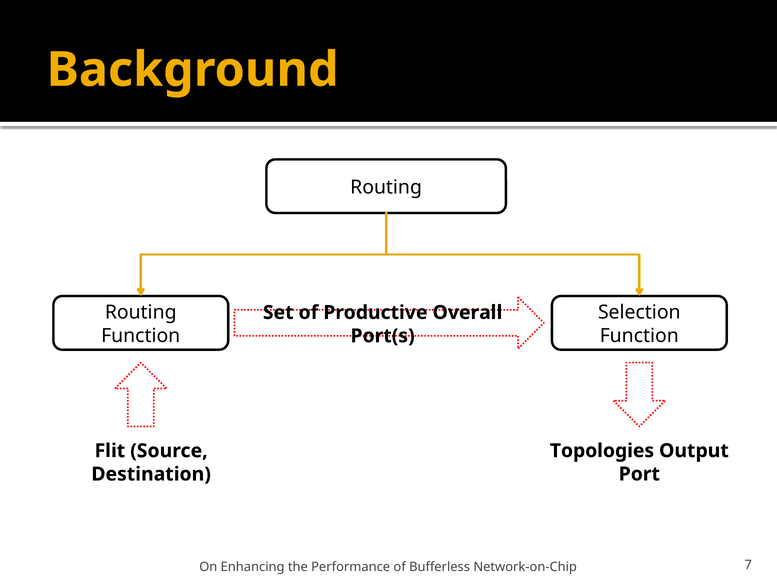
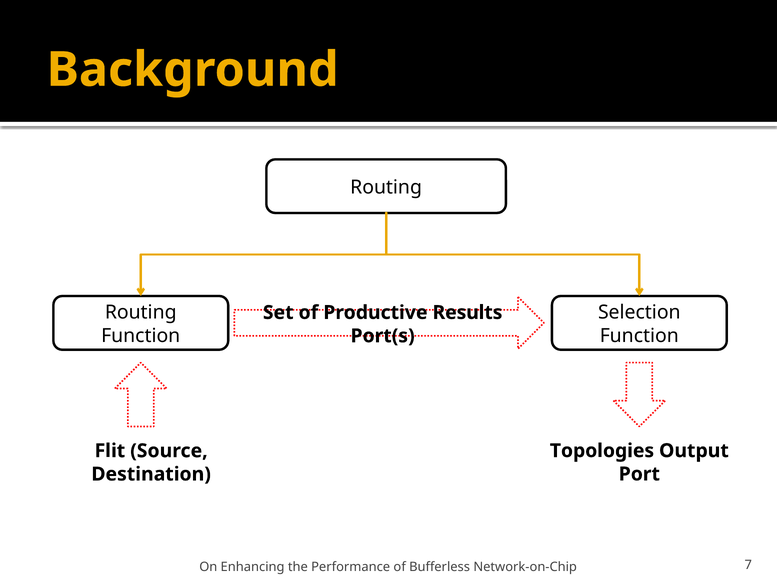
Overall: Overall -> Results
